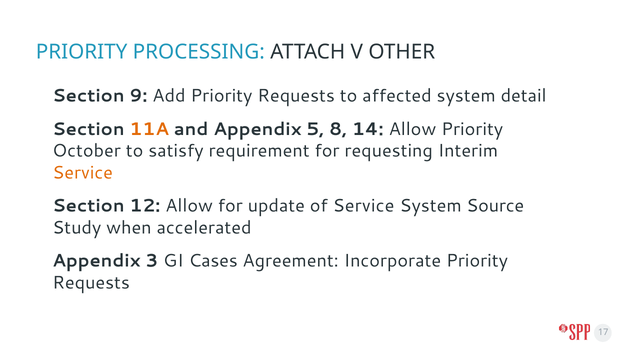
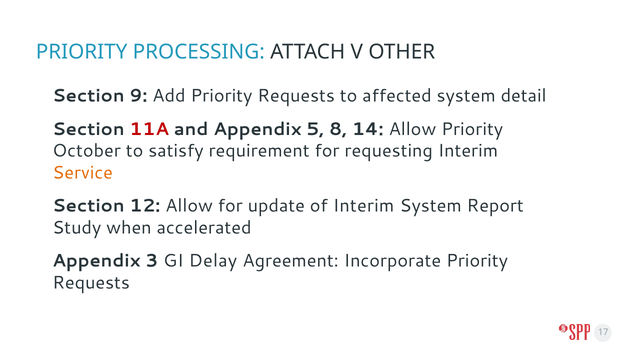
11A colour: orange -> red
of Service: Service -> Interim
Source: Source -> Report
Cases: Cases -> Delay
